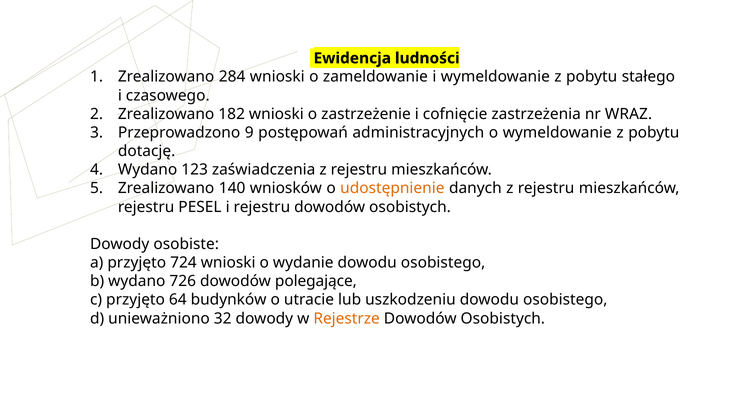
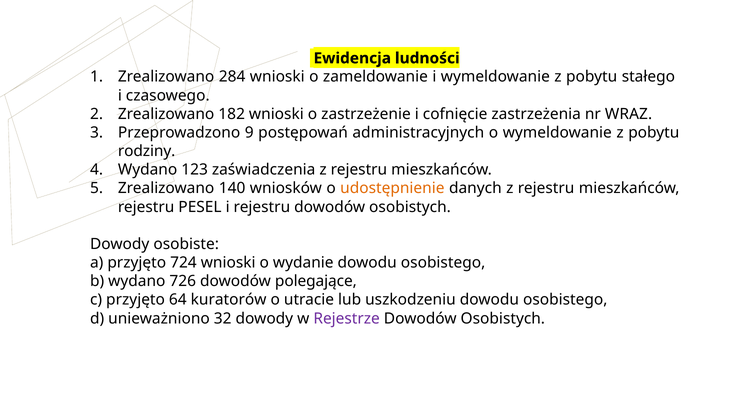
dotację: dotację -> rodziny
budynków: budynków -> kuratorów
Rejestrze colour: orange -> purple
